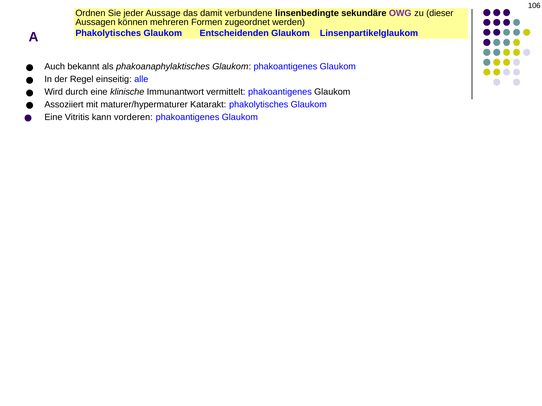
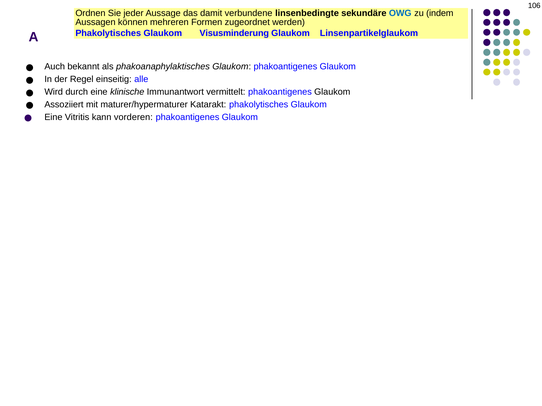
OWG colour: purple -> blue
dieser: dieser -> indem
Entscheidenden: Entscheidenden -> Visusminderung
